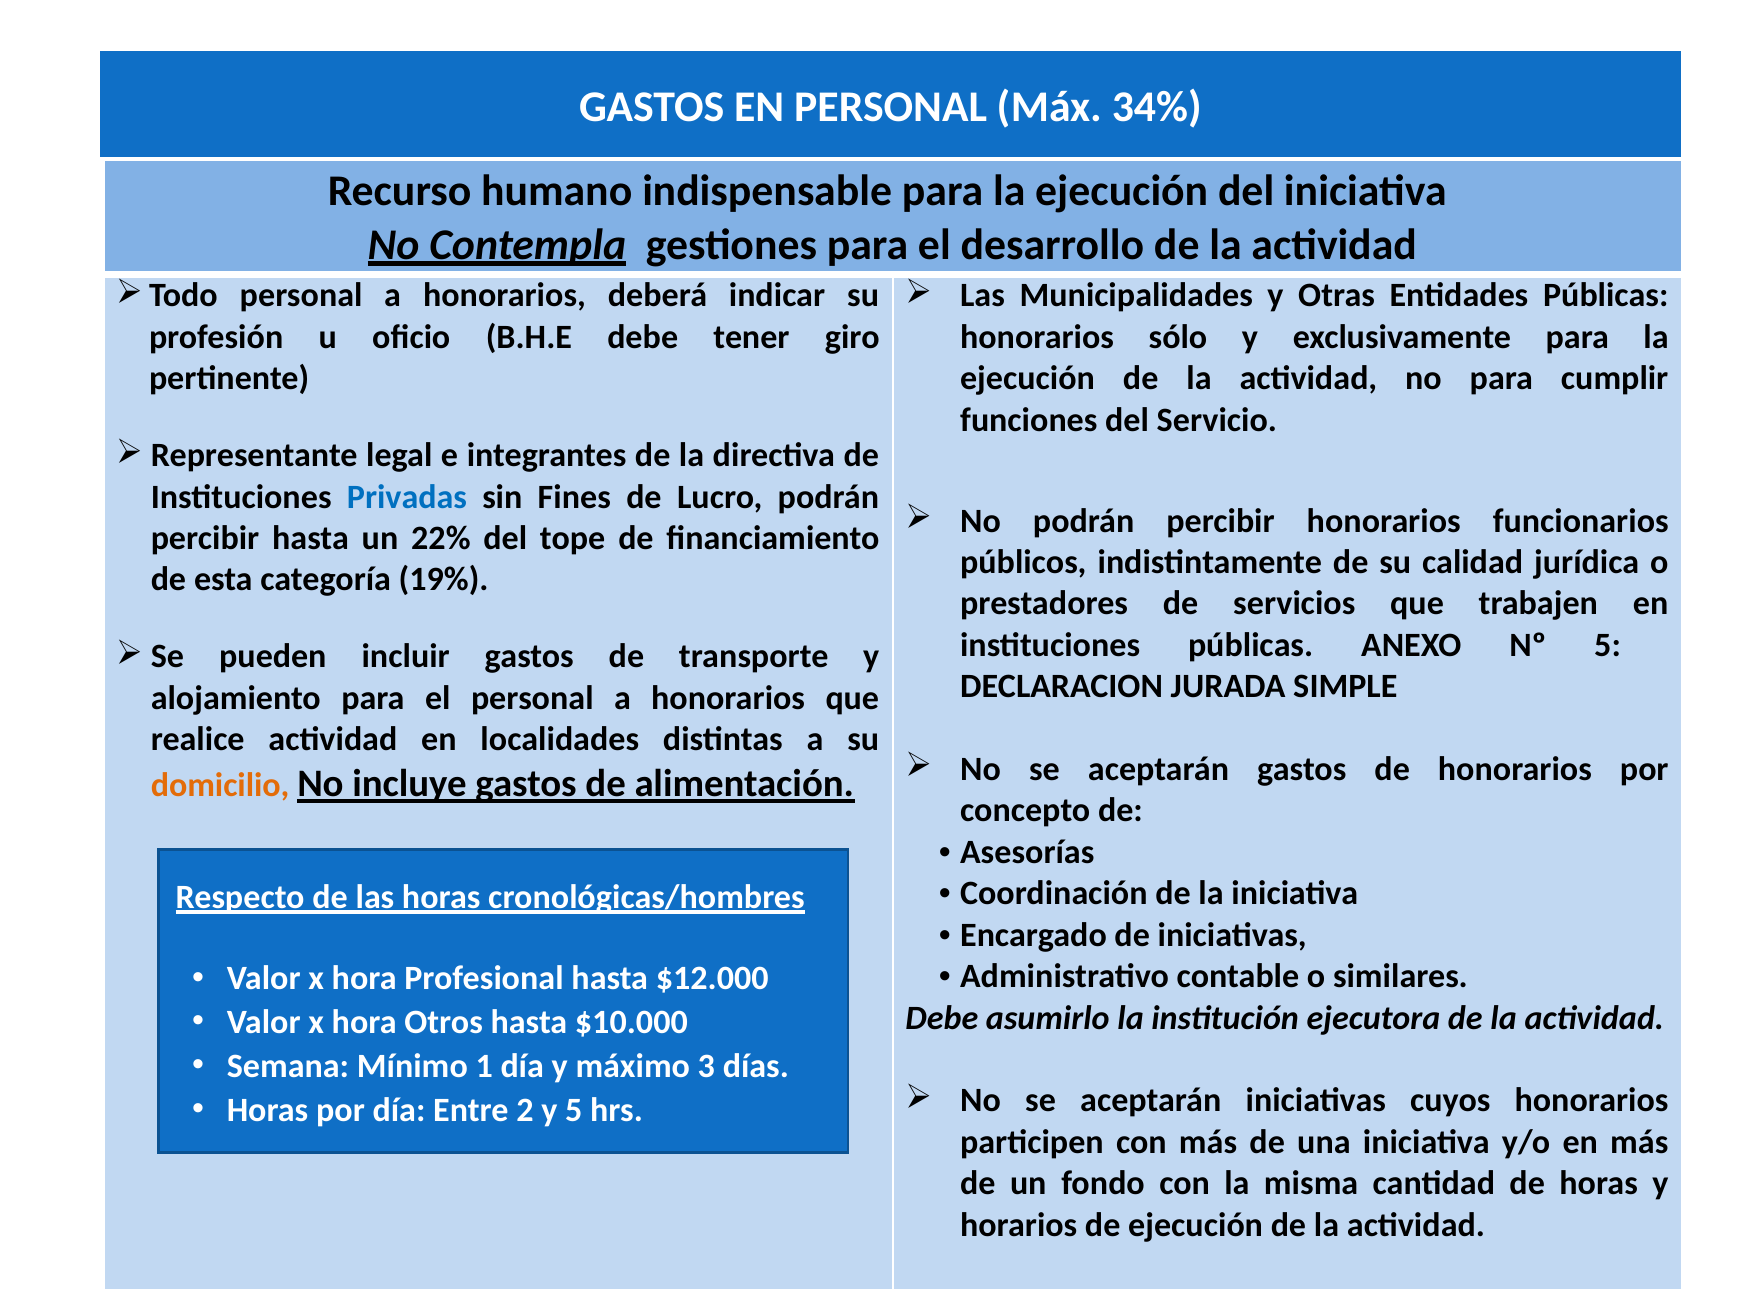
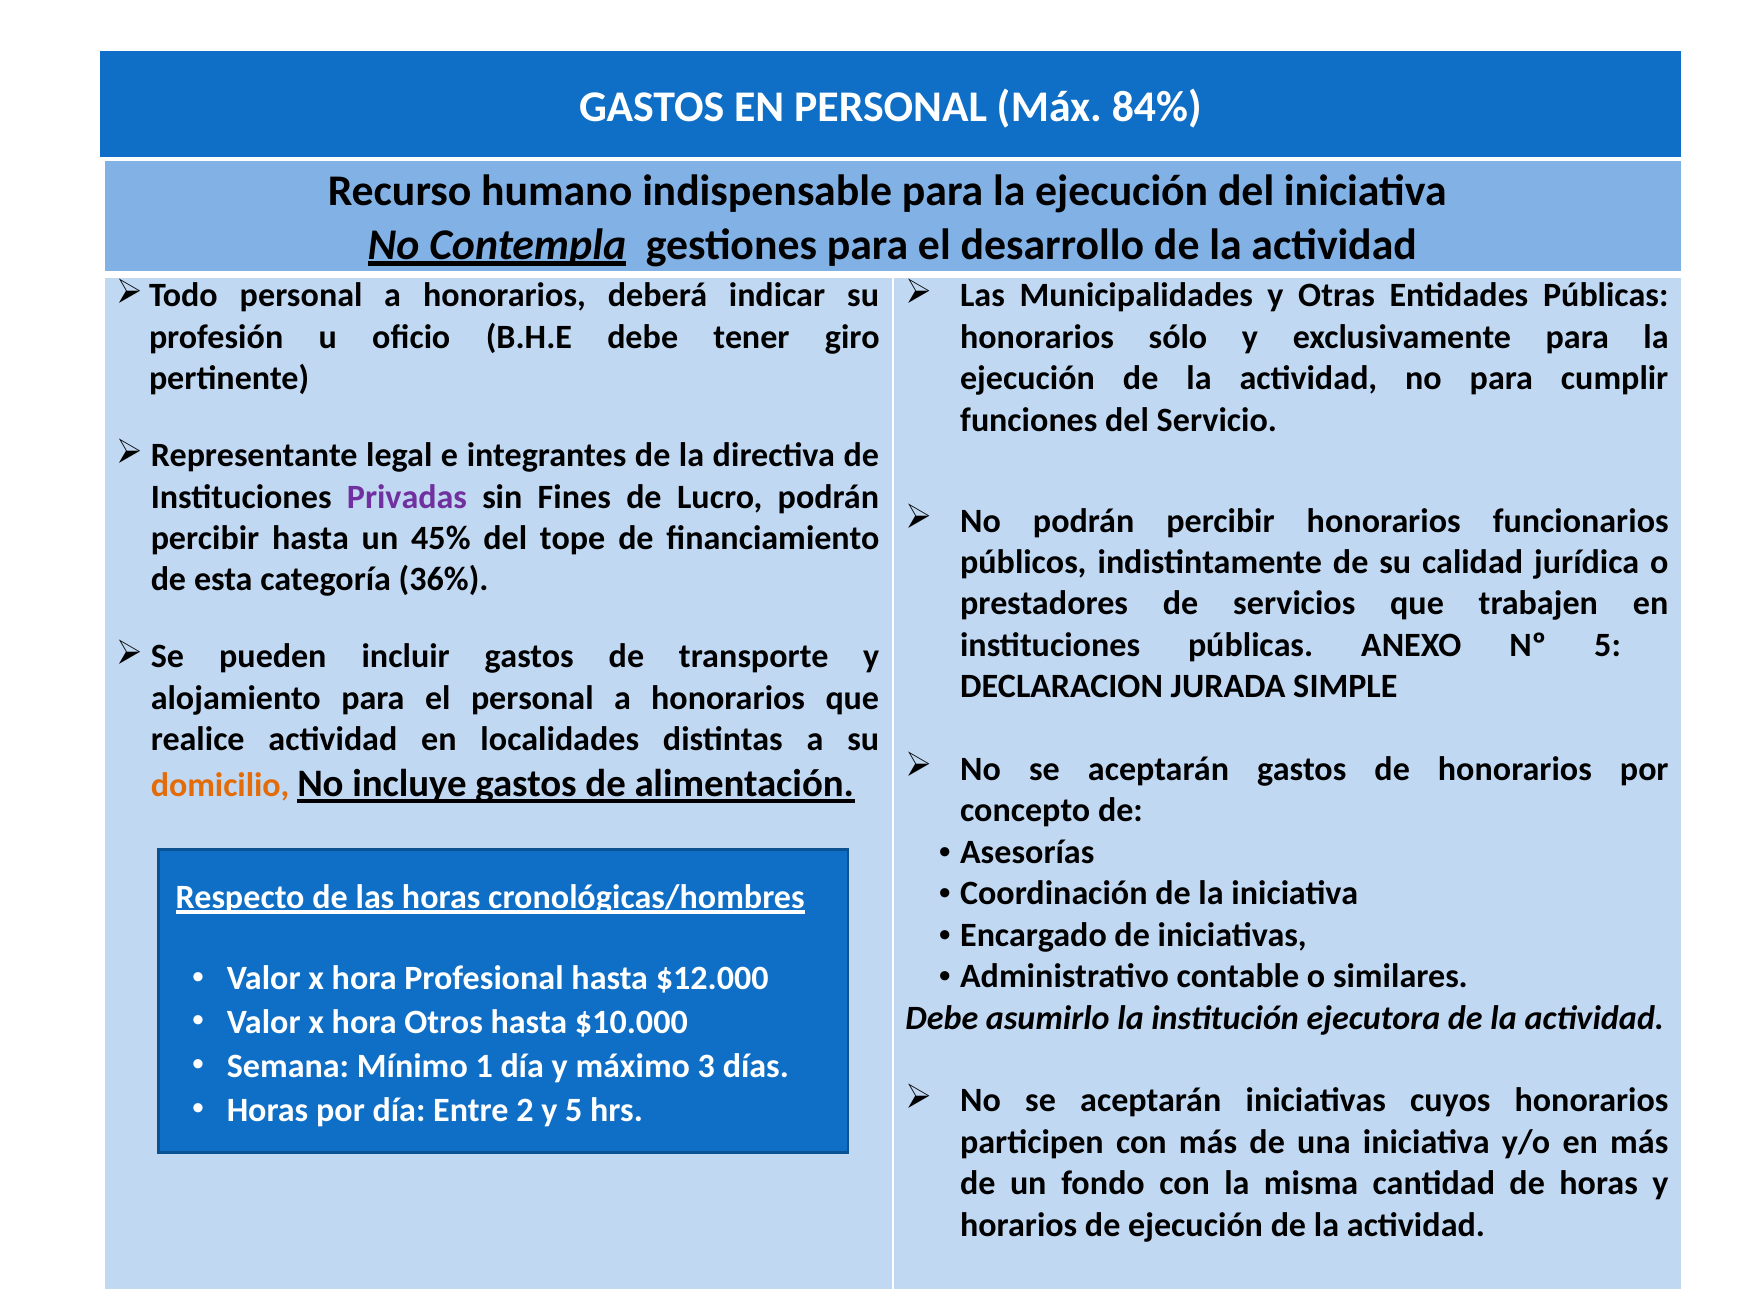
34%: 34% -> 84%
Privadas colour: blue -> purple
22%: 22% -> 45%
19%: 19% -> 36%
